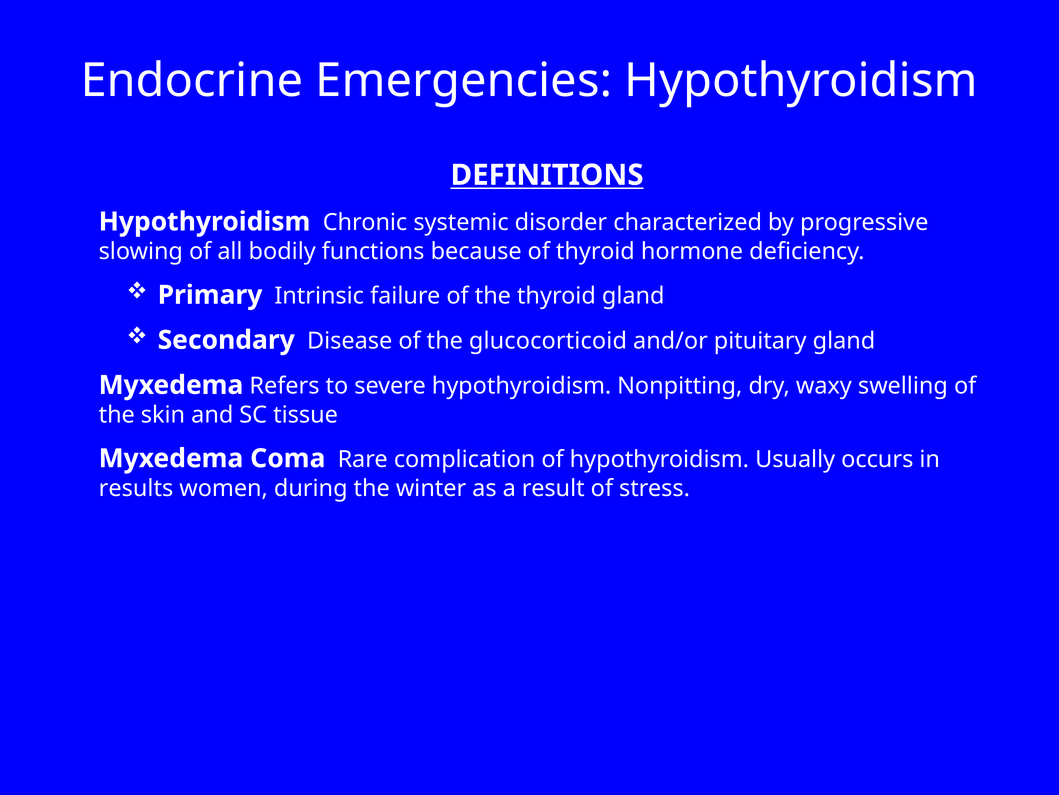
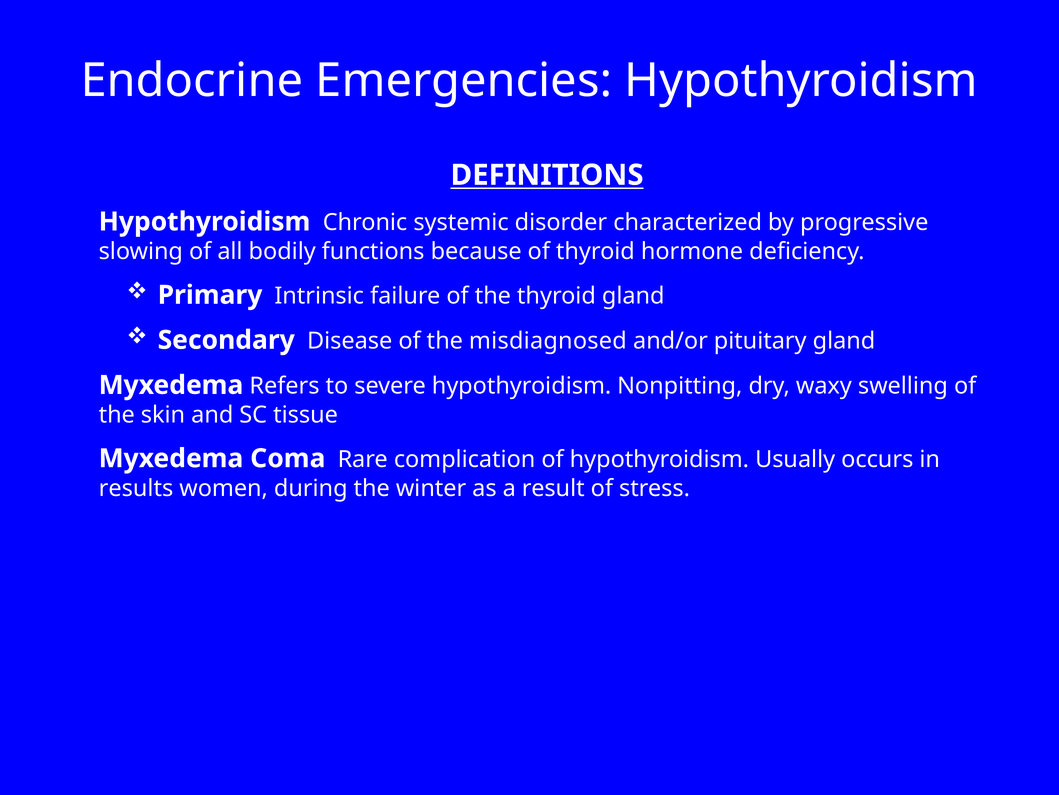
glucocorticoid: glucocorticoid -> misdiagnosed
